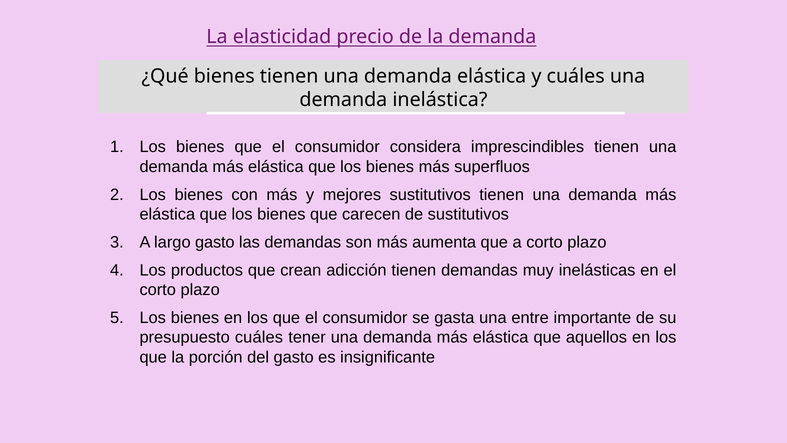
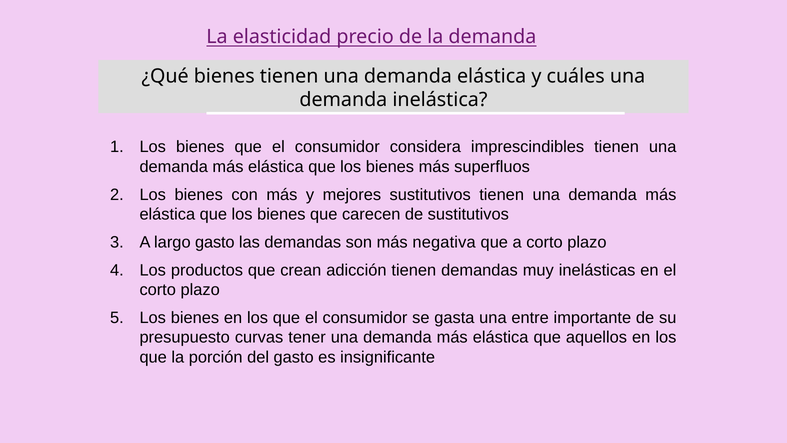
aumenta: aumenta -> negativa
presupuesto cuáles: cuáles -> curvas
